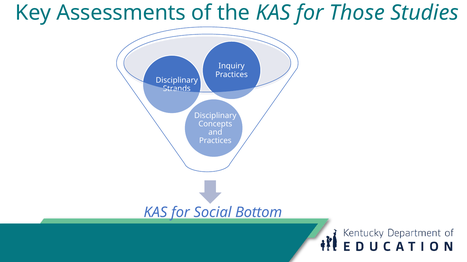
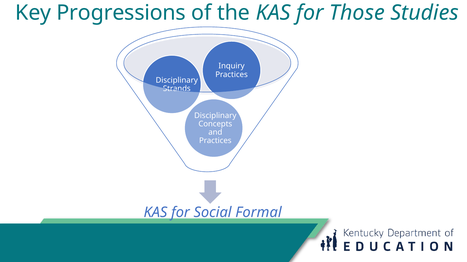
Assessments: Assessments -> Progressions
Bottom: Bottom -> Formal
